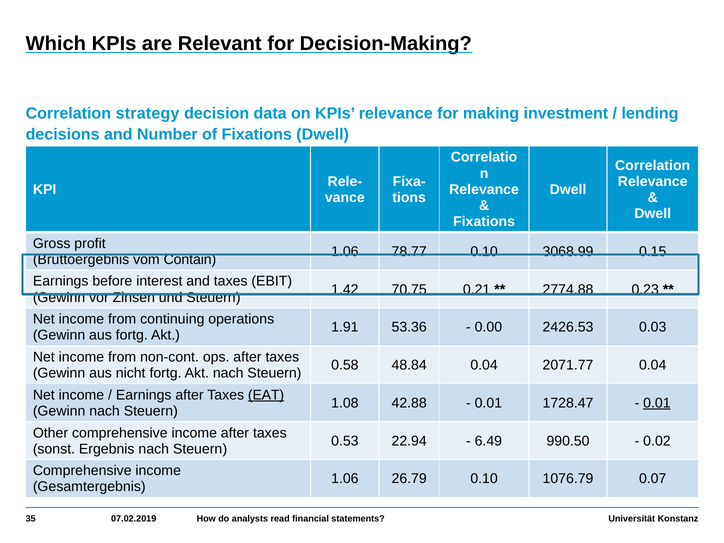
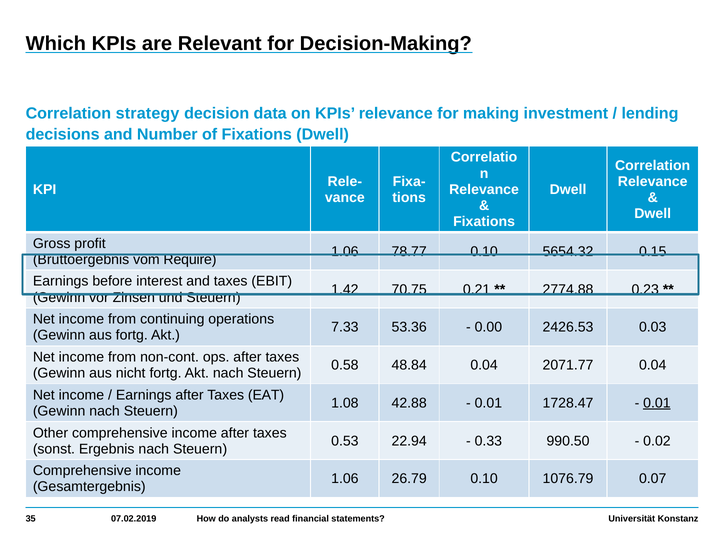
3068.99: 3068.99 -> 5654.32
Contain: Contain -> Require
1.91: 1.91 -> 7.33
EAT underline: present -> none
6.49: 6.49 -> 0.33
